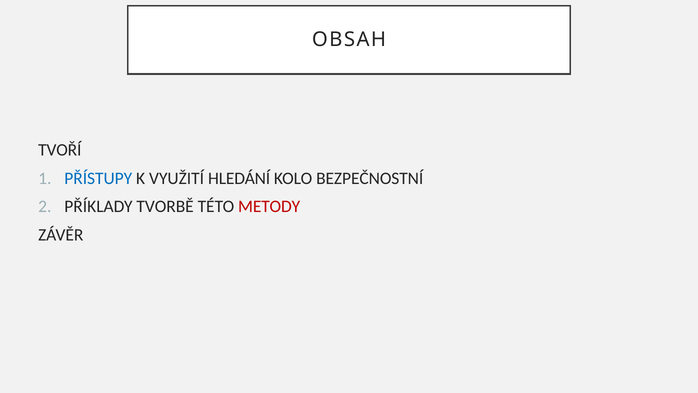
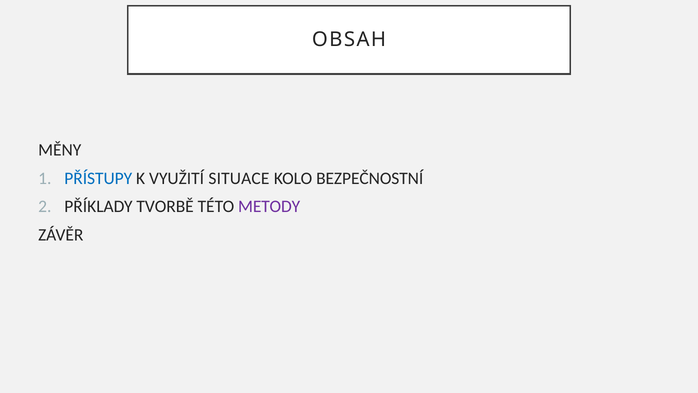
TVOŘÍ: TVOŘÍ -> MĚNY
HLEDÁNÍ: HLEDÁNÍ -> SITUACE
METODY colour: red -> purple
